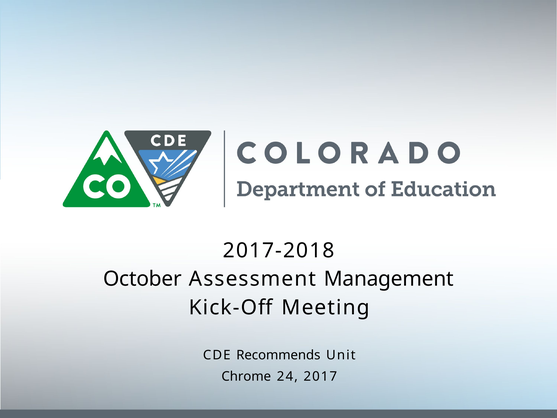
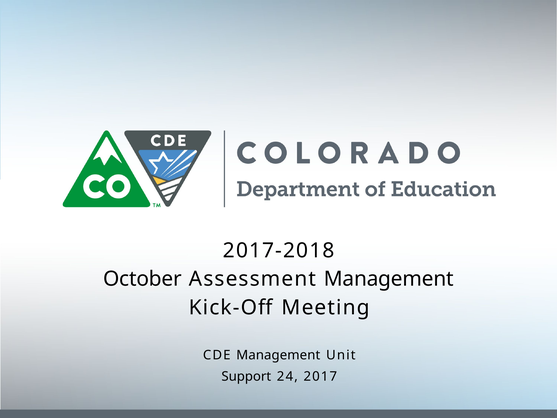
CDE Recommends: Recommends -> Management
Chrome: Chrome -> Support
